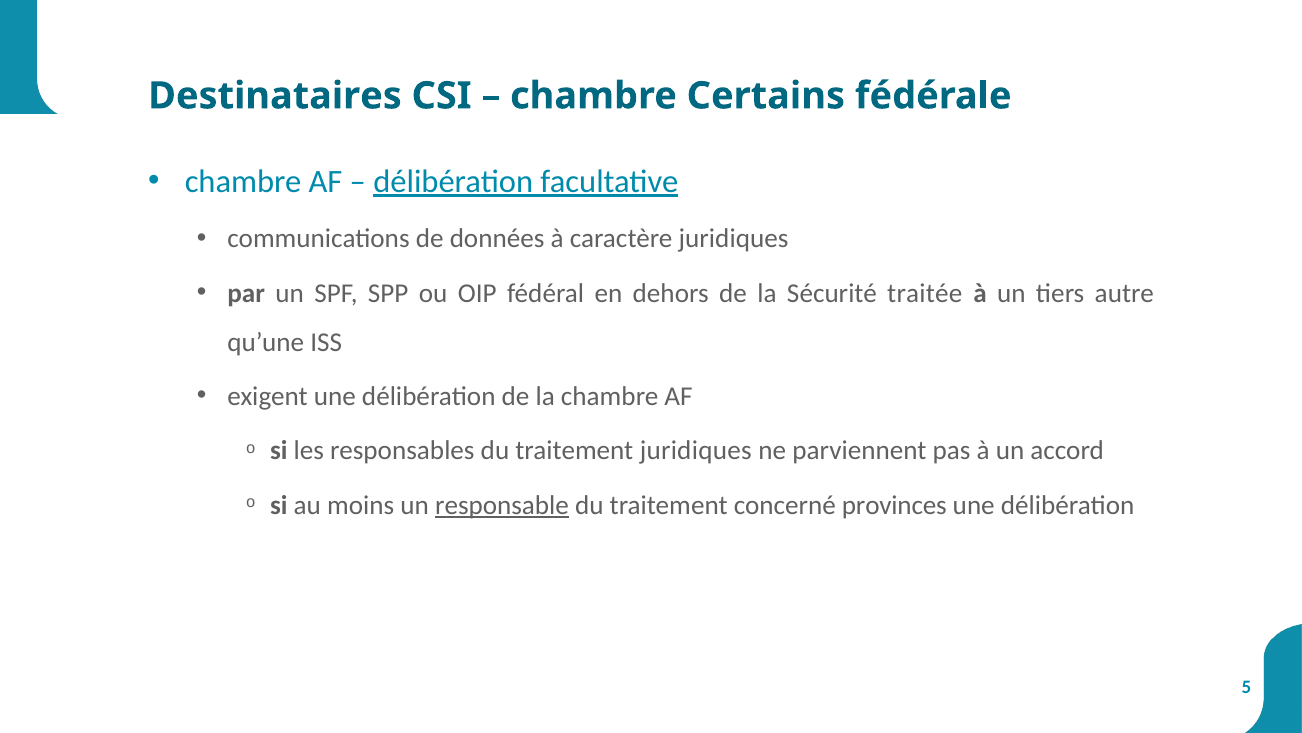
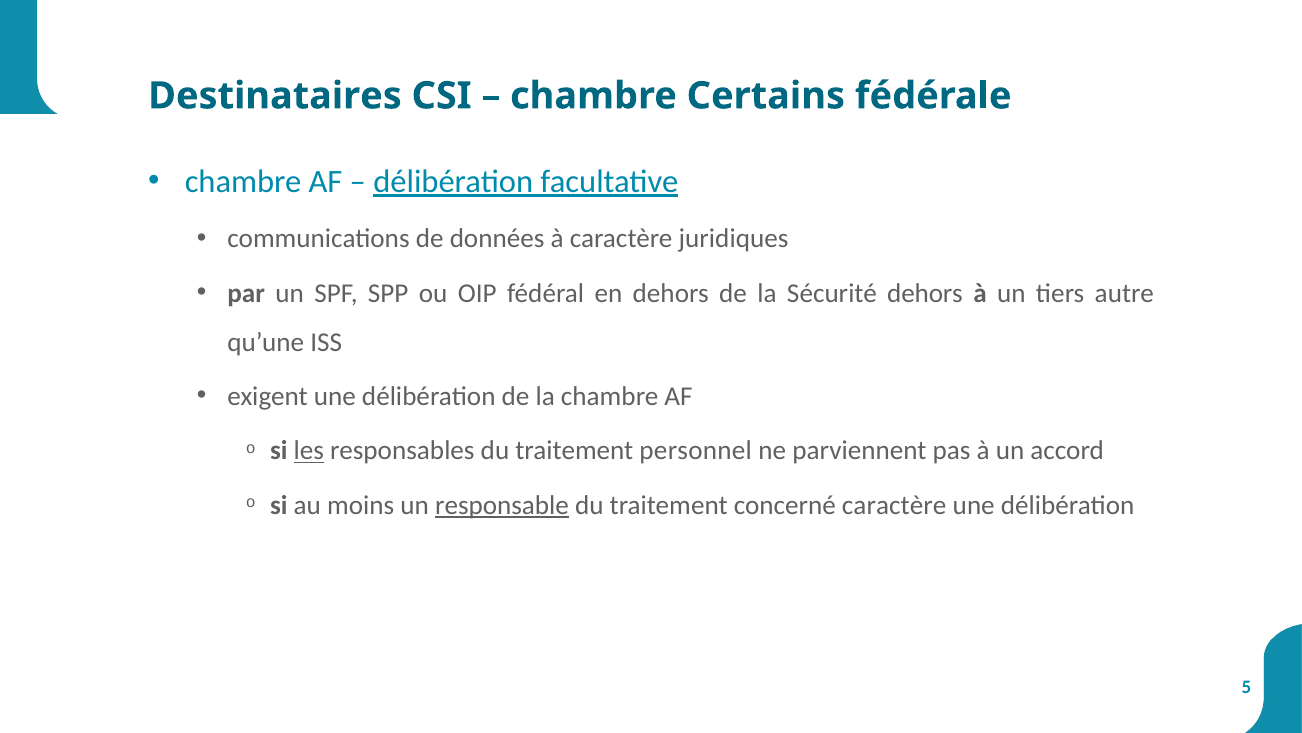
Sécurité traitée: traitée -> dehors
les underline: none -> present
traitement juridiques: juridiques -> personnel
concerné provinces: provinces -> caractère
